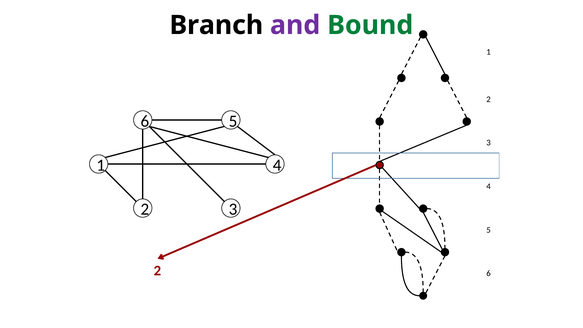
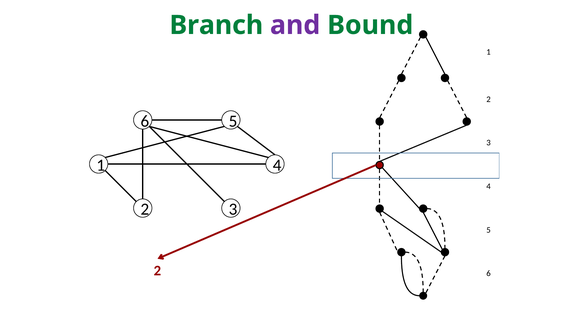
Branch colour: black -> green
